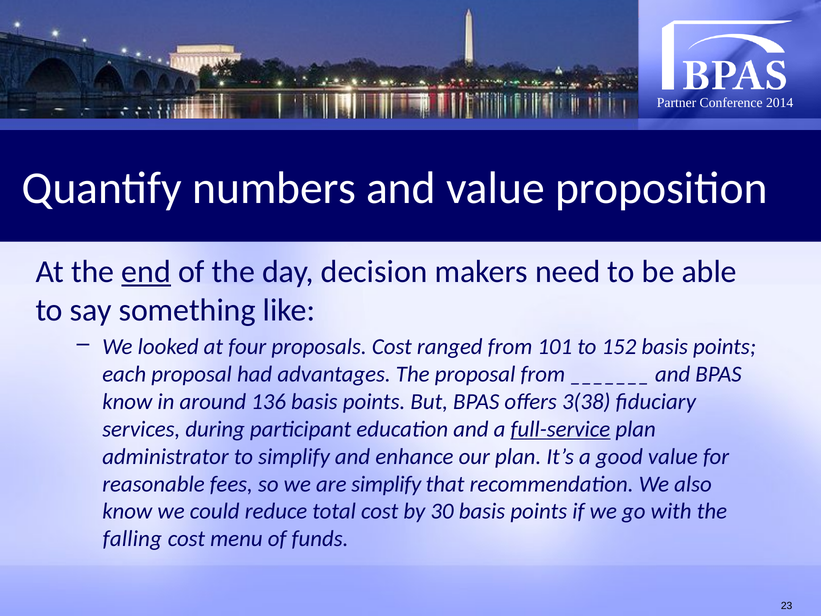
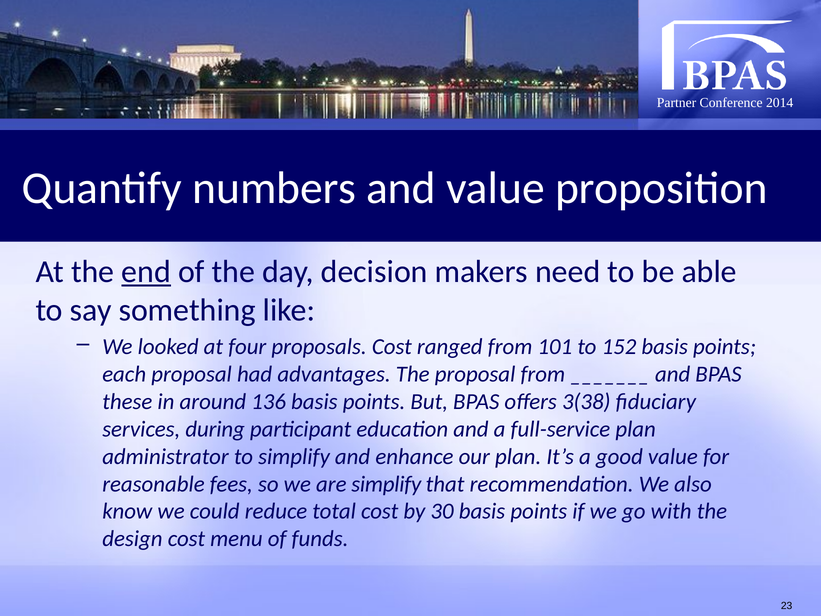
know at (127, 402): know -> these
full-service underline: present -> none
falling: falling -> design
